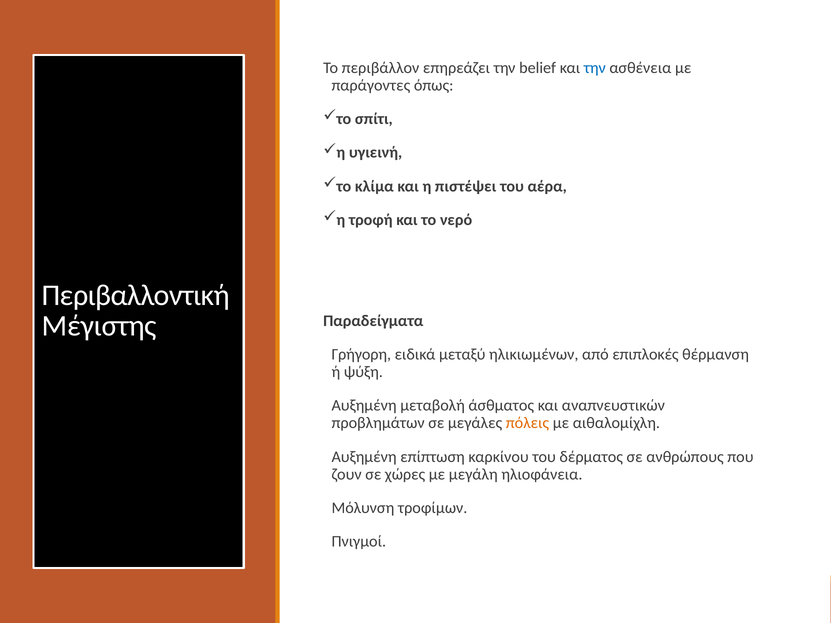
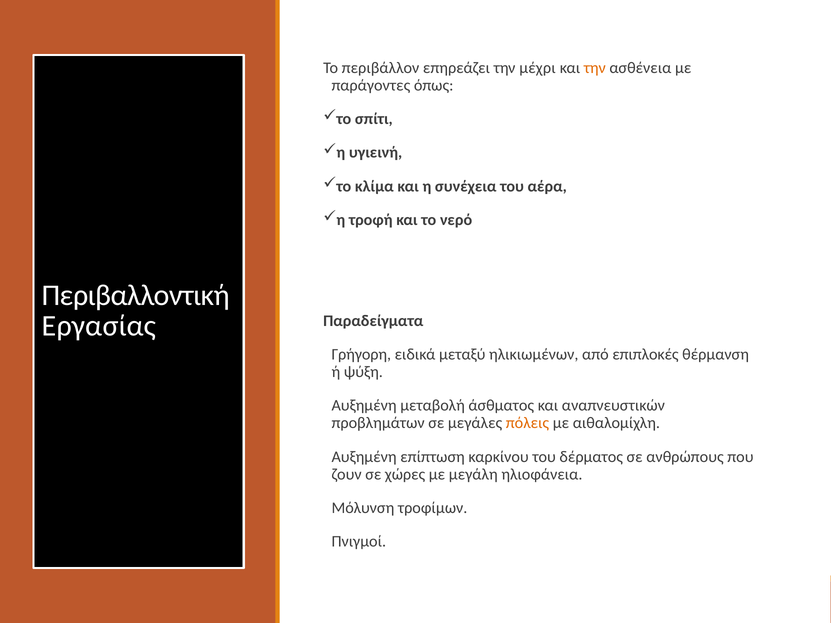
belief: belief -> μέχρι
την at (595, 68) colour: blue -> orange
πιστέψει: πιστέψει -> συνέχεια
Μέγιστης: Μέγιστης -> Εργασίας
